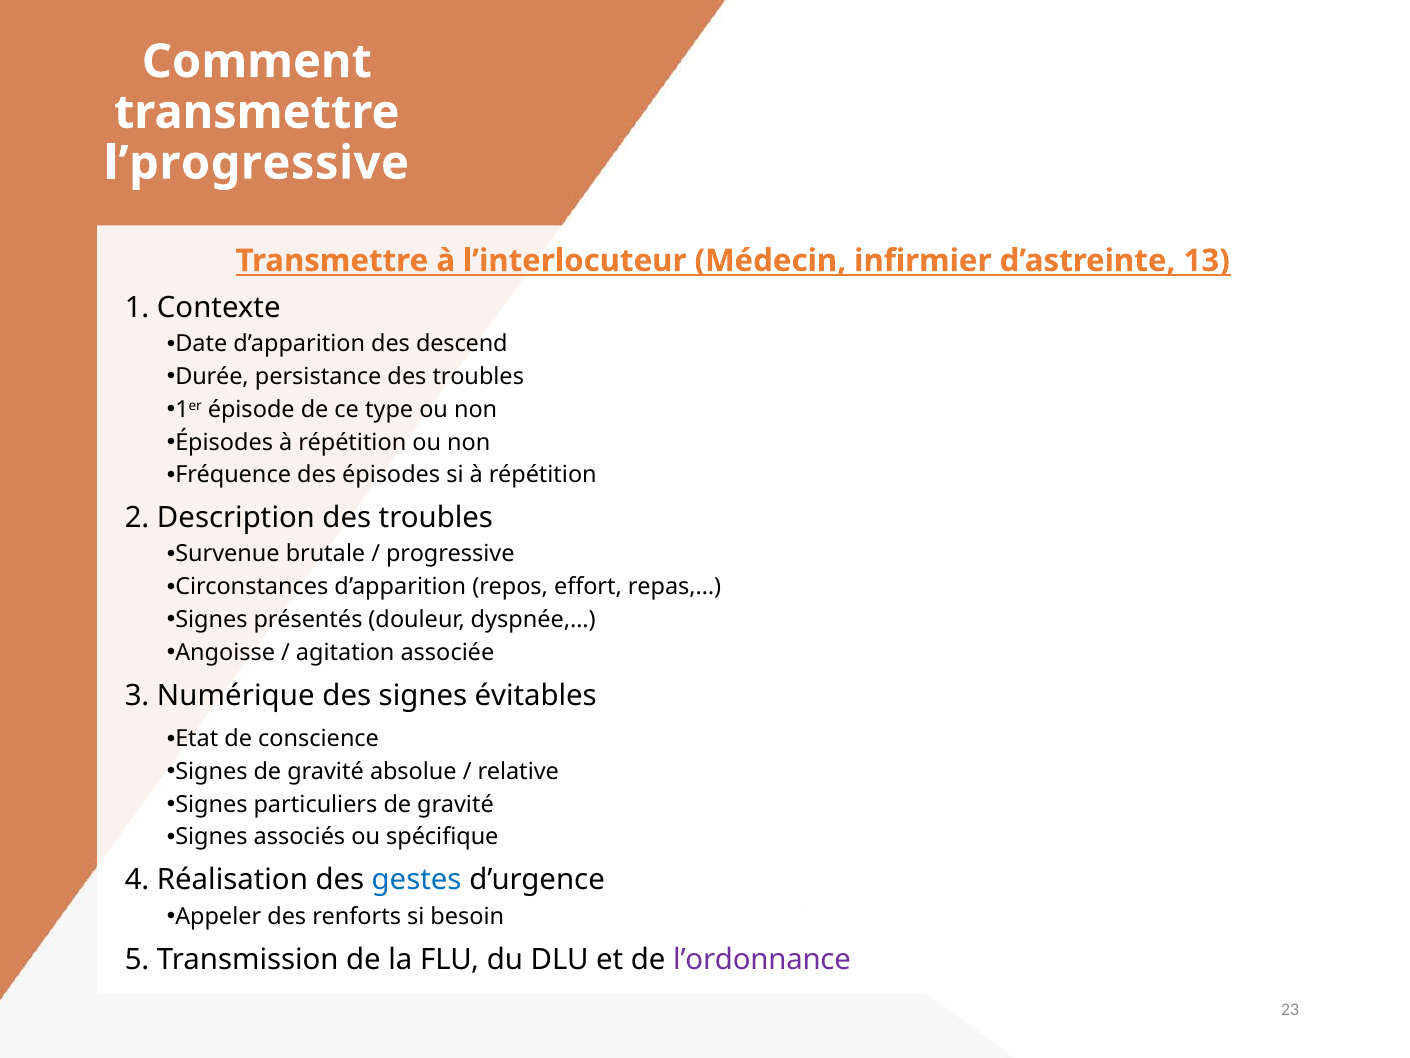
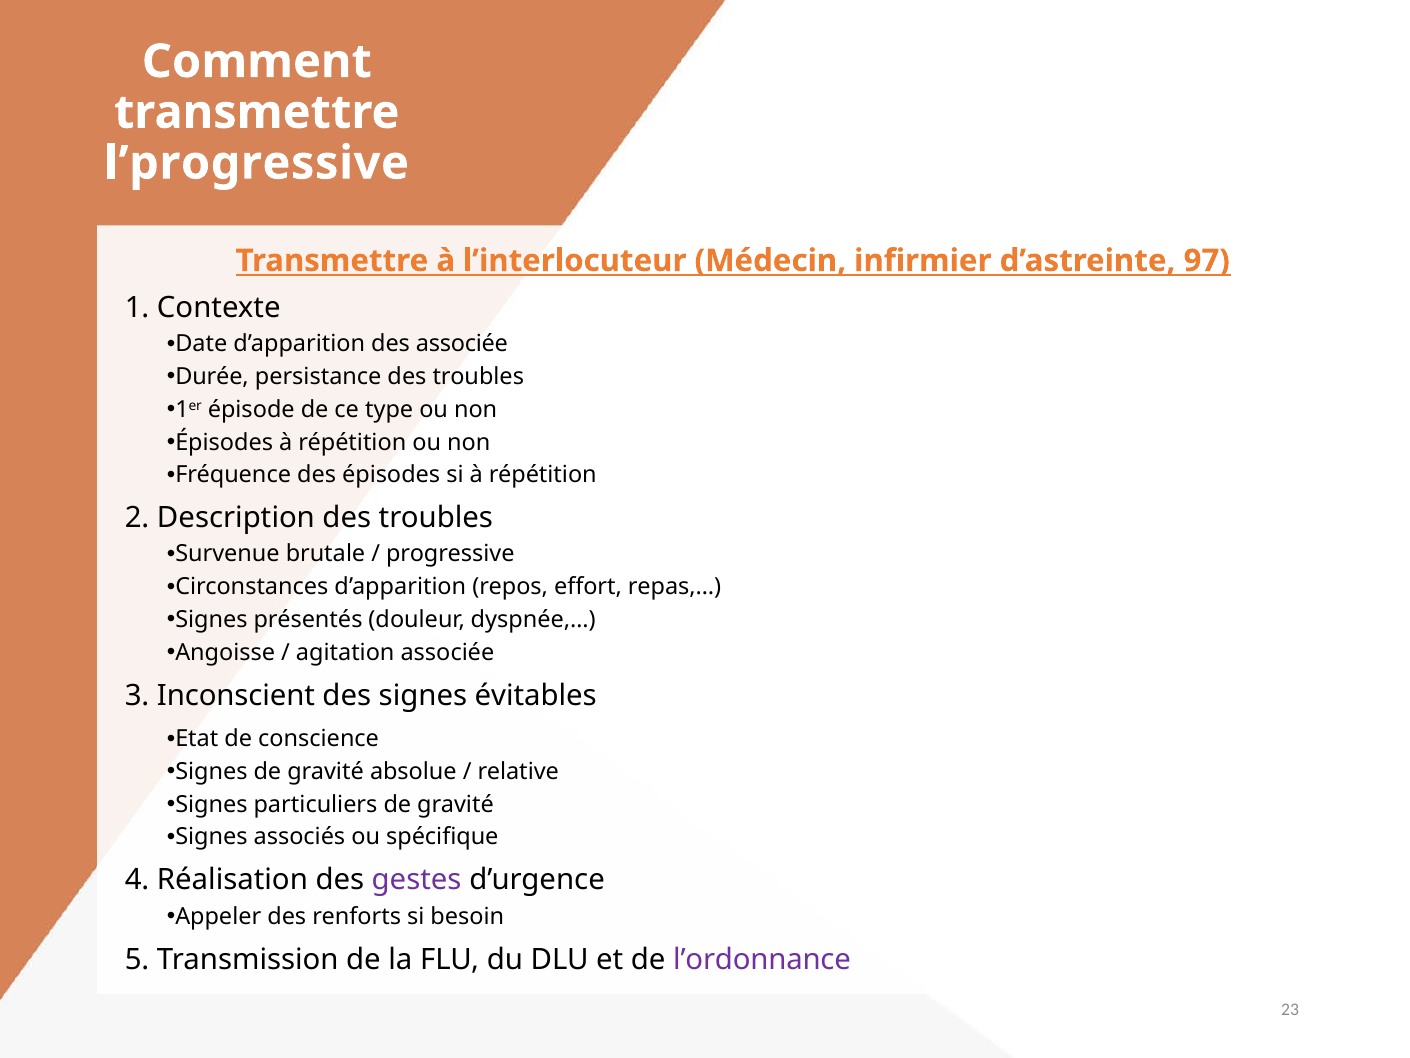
13: 13 -> 97
des descend: descend -> associée
Numérique: Numérique -> Inconscient
gestes colour: blue -> purple
